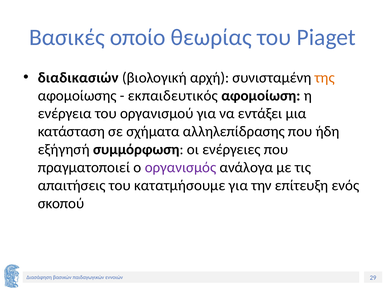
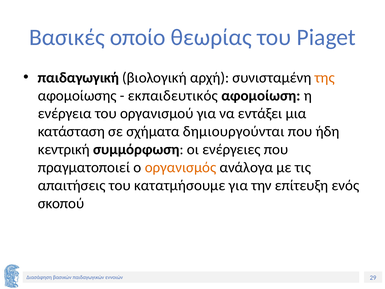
διαδικασιών: διαδικασιών -> παιδαγωγική
αλληλεπίδρασης: αλληλεπίδρασης -> δημιουργούνται
εξήγησή: εξήγησή -> κεντρική
οργανισμός colour: purple -> orange
